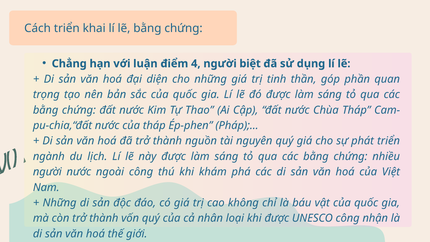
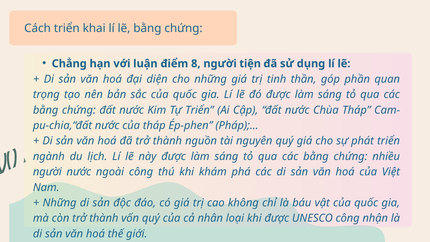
4: 4 -> 8
biệt: biệt -> tiện
Tự Thao: Thao -> Triển
